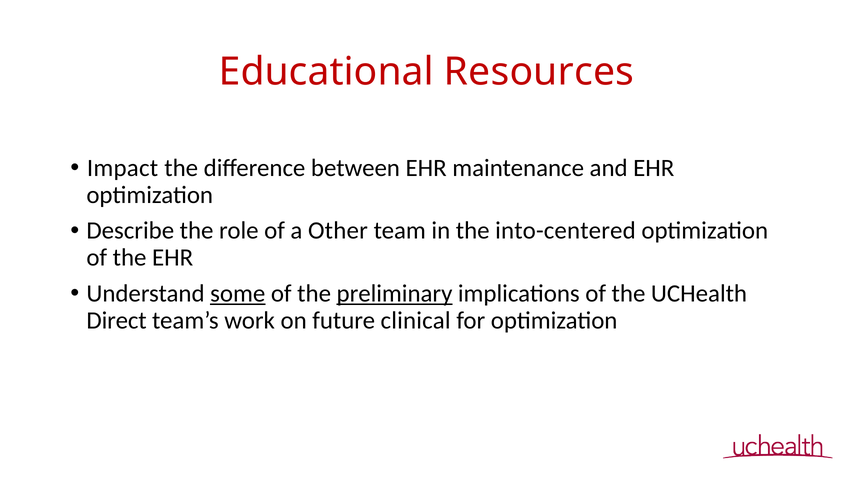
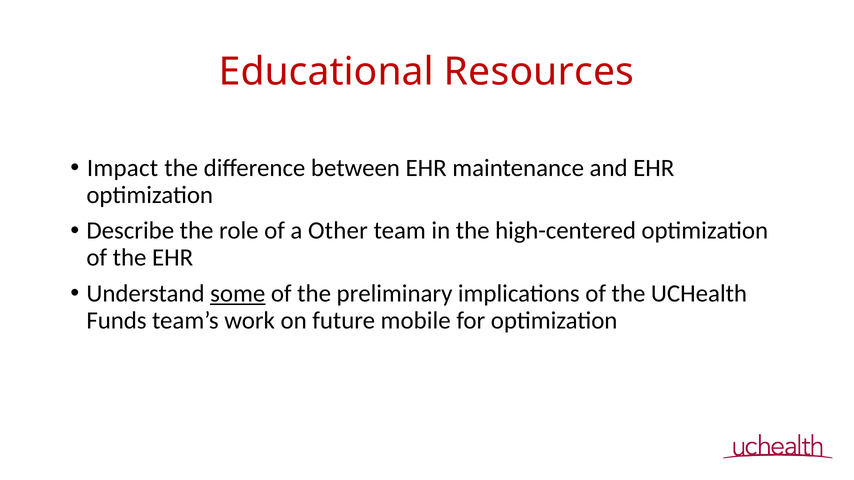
into-centered: into-centered -> high-centered
preliminary underline: present -> none
Direct: Direct -> Funds
clinical: clinical -> mobile
